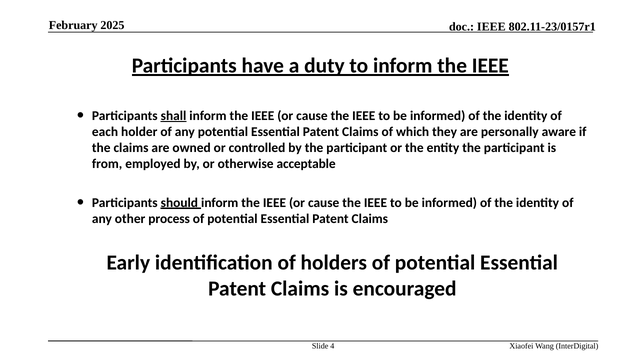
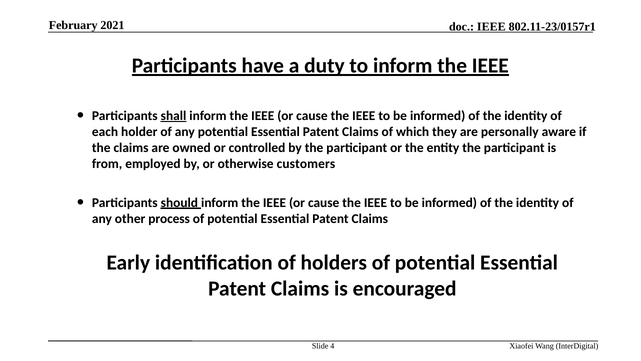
2025: 2025 -> 2021
acceptable: acceptable -> customers
